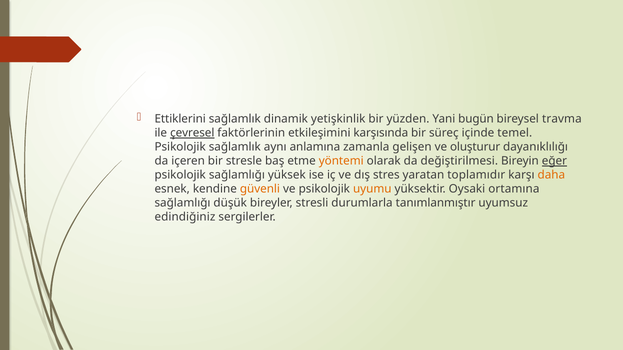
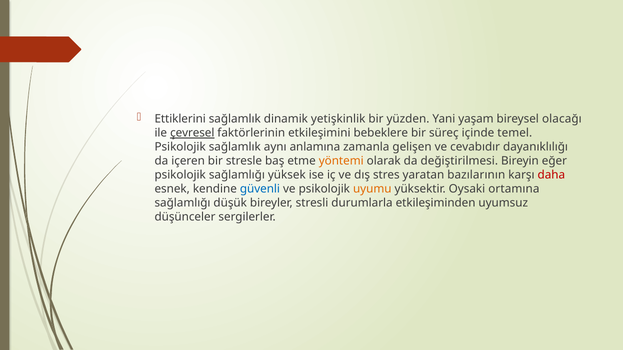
bugün: bugün -> yaşam
travma: travma -> olacağı
karşısında: karşısında -> bebeklere
oluşturur: oluşturur -> cevabıdır
eğer underline: present -> none
toplamıdır: toplamıdır -> bazılarının
daha colour: orange -> red
güvenli colour: orange -> blue
tanımlanmıştır: tanımlanmıştır -> etkileşiminden
edindiğiniz: edindiğiniz -> düşünceler
